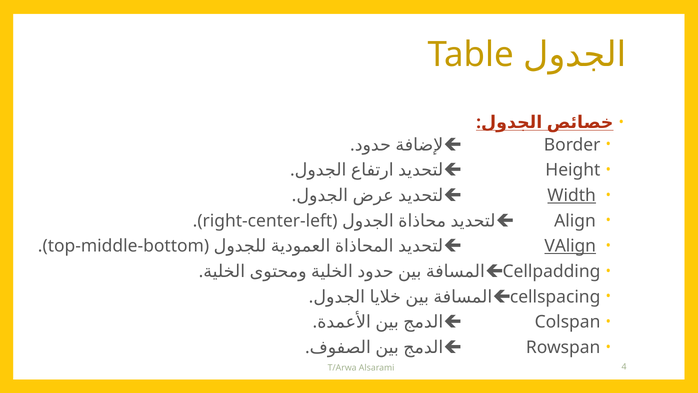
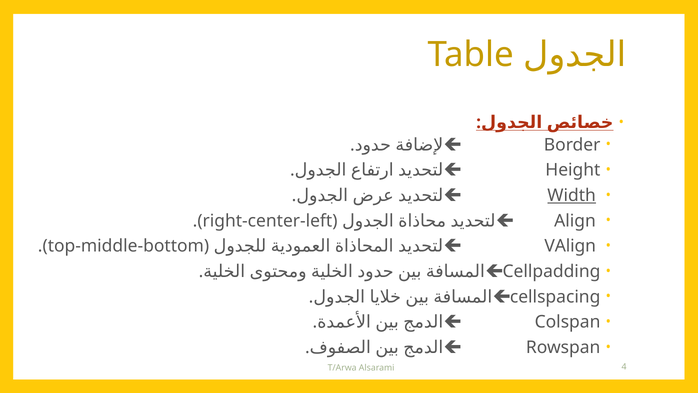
VAlign underline: present -> none
